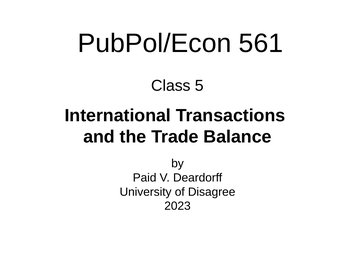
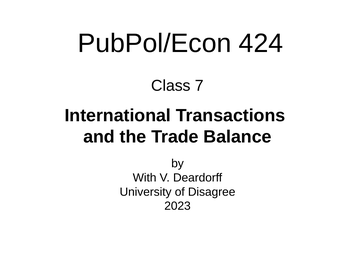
561: 561 -> 424
5: 5 -> 7
Paid: Paid -> With
